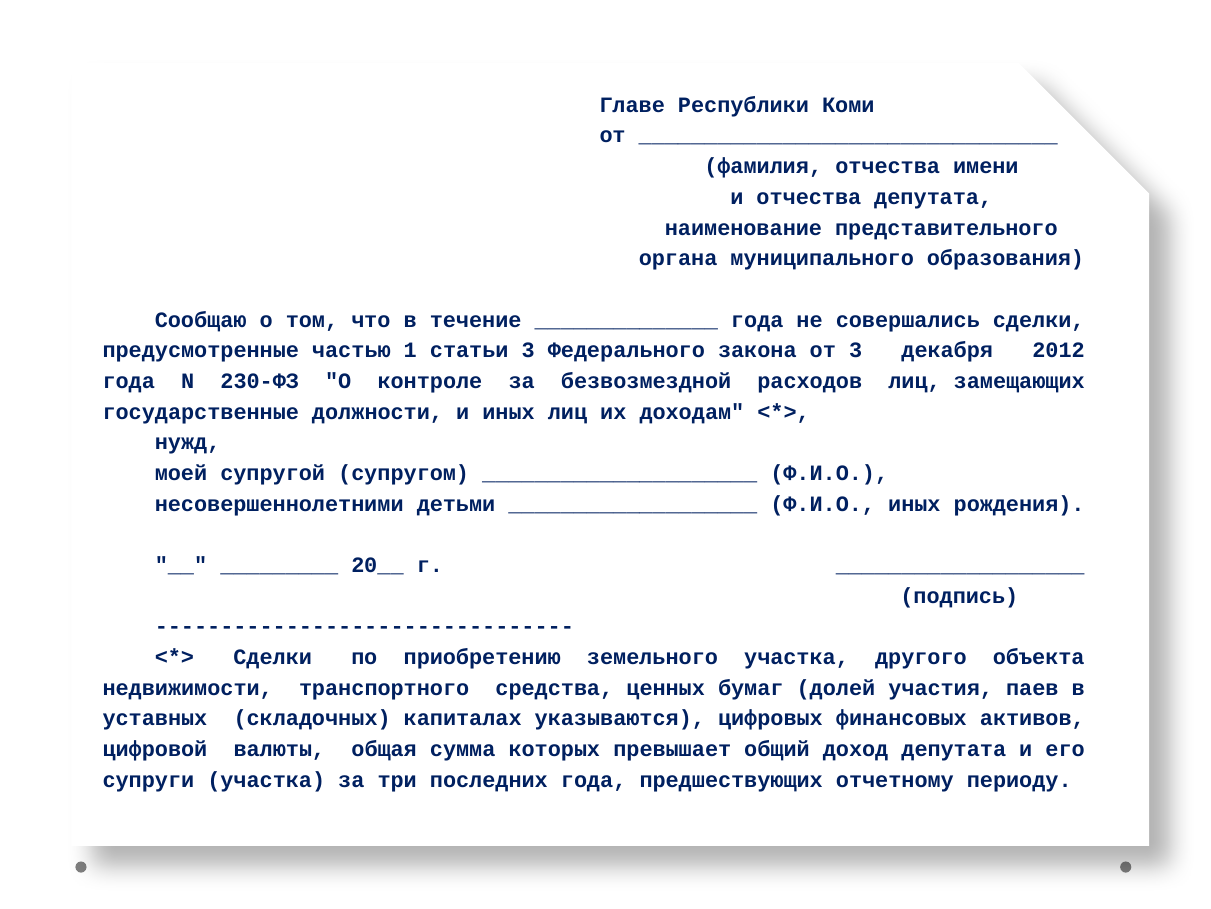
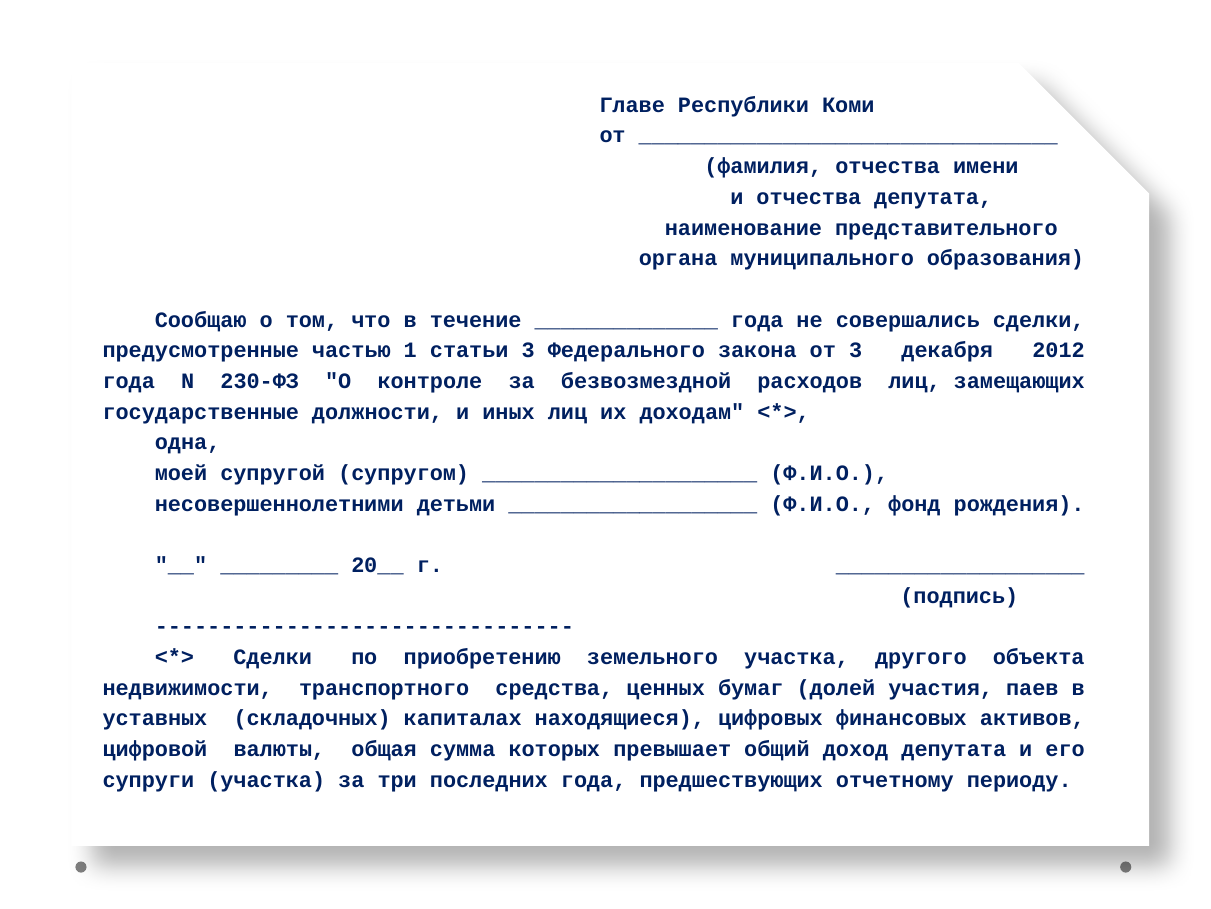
нужд: нужд -> одна
Ф.И.О иных: иных -> фонд
указываются: указываются -> находящиеся
